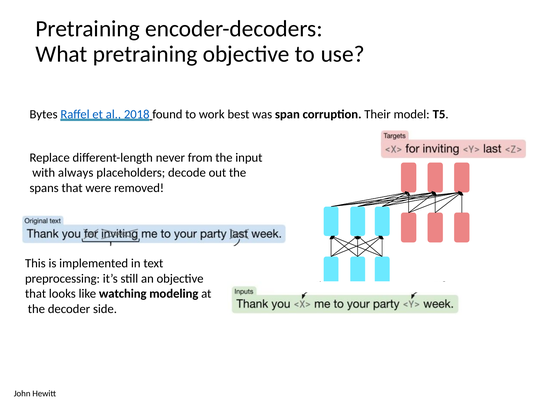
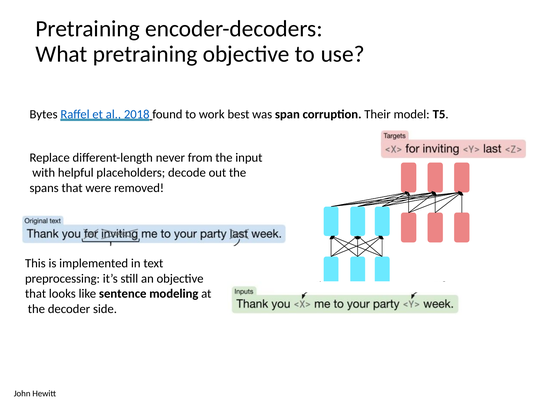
always: always -> helpful
watching: watching -> sentence
